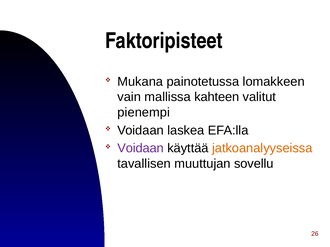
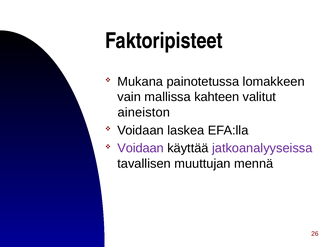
pienempi: pienempi -> aineiston
jatkoanalyyseissa colour: orange -> purple
sovellu: sovellu -> mennä
